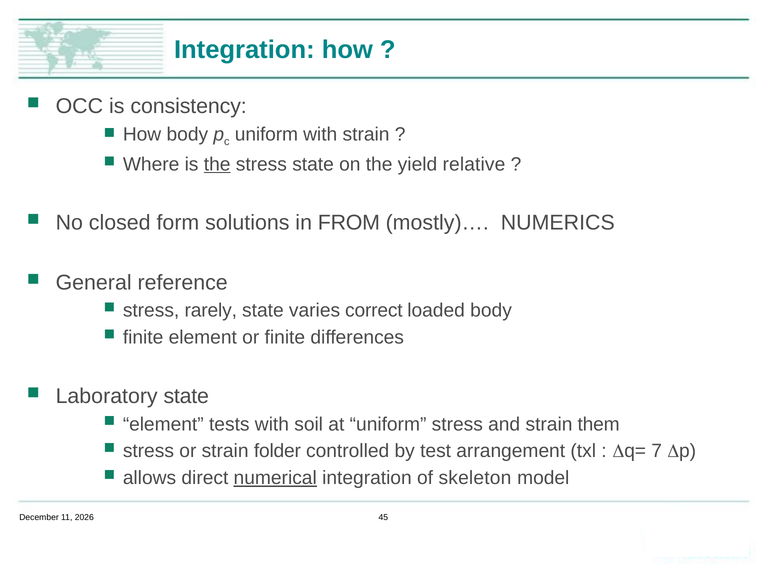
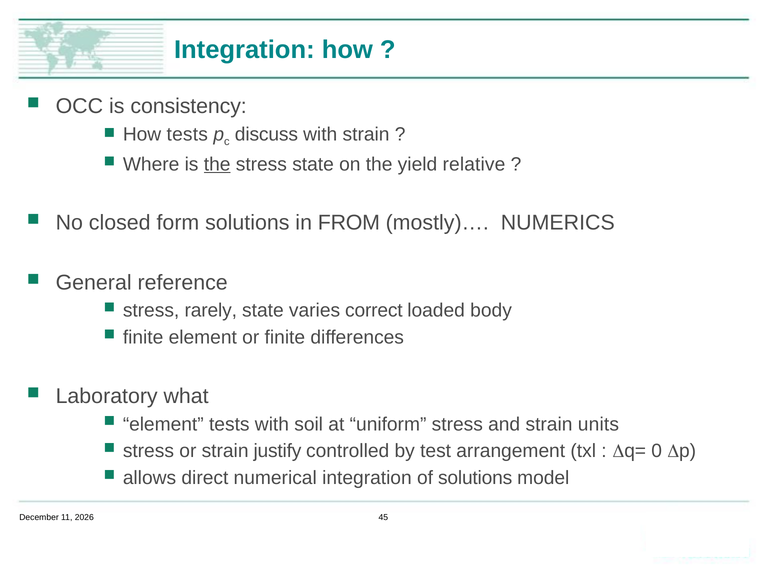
How body: body -> tests
uniform at (266, 134): uniform -> discuss
Laboratory state: state -> what
them: them -> units
folder: folder -> justify
7: 7 -> 0
numerical underline: present -> none
of skeleton: skeleton -> solutions
